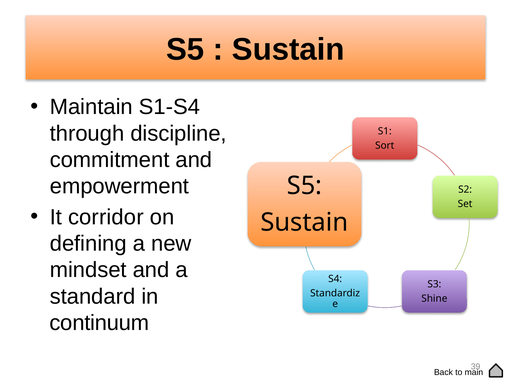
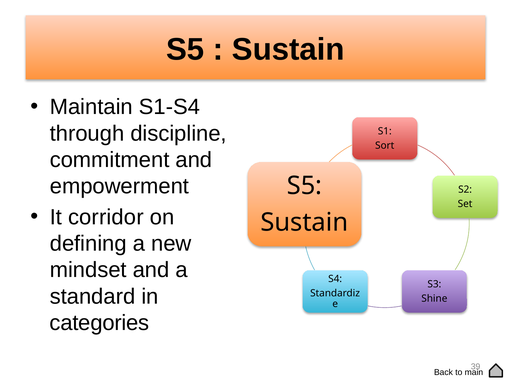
continuum: continuum -> categories
